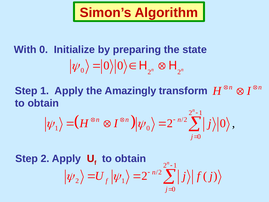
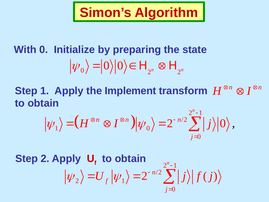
Amazingly: Amazingly -> Implement
